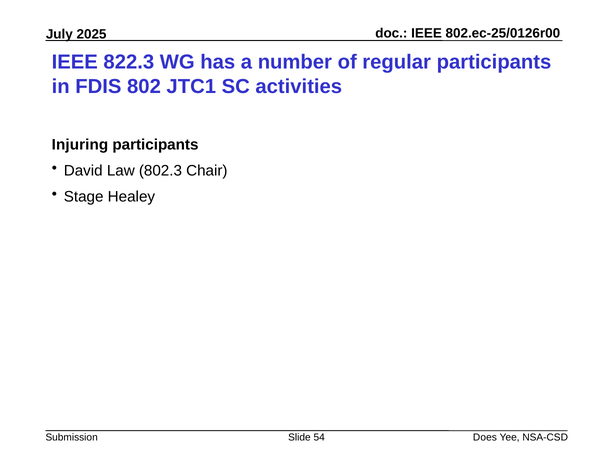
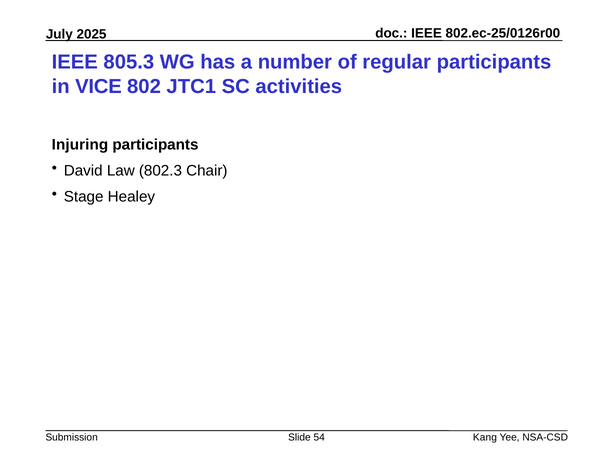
822.3: 822.3 -> 805.3
FDIS: FDIS -> VICE
Does: Does -> Kang
